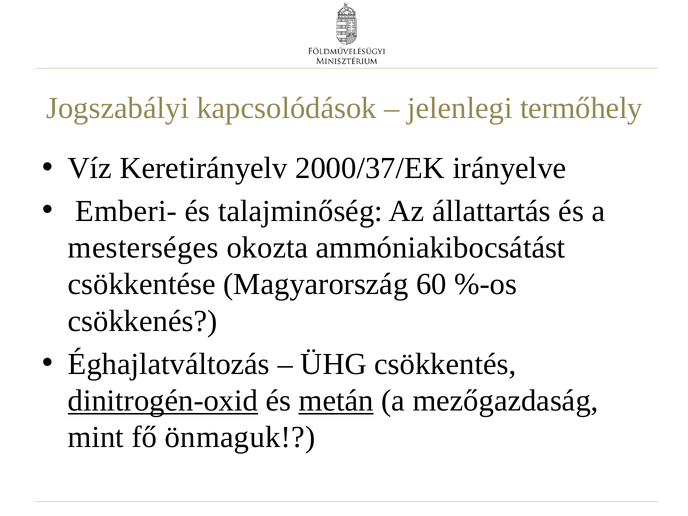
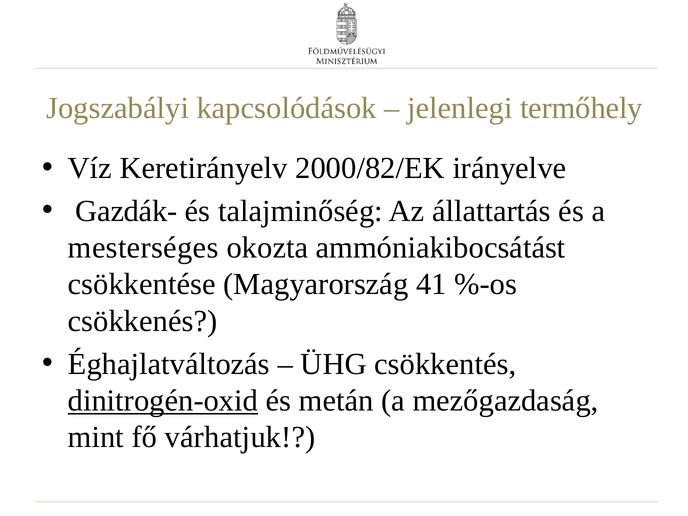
2000/37/EK: 2000/37/EK -> 2000/82/EK
Emberi-: Emberi- -> Gazdák-
60: 60 -> 41
metán underline: present -> none
önmaguk: önmaguk -> várhatjuk
